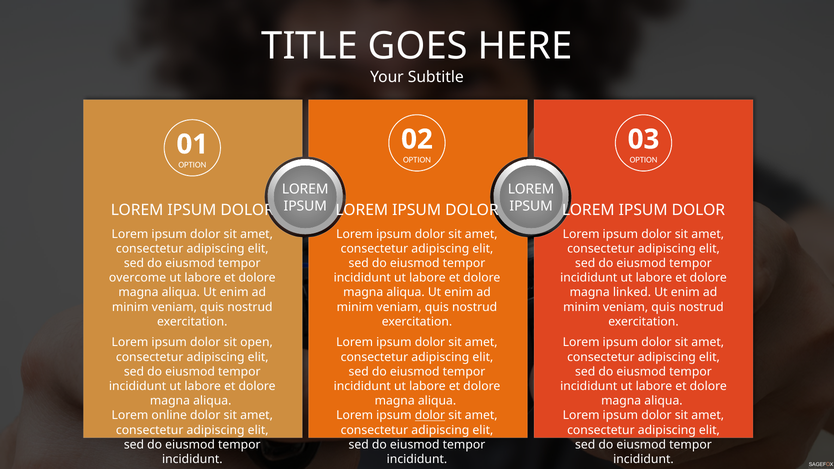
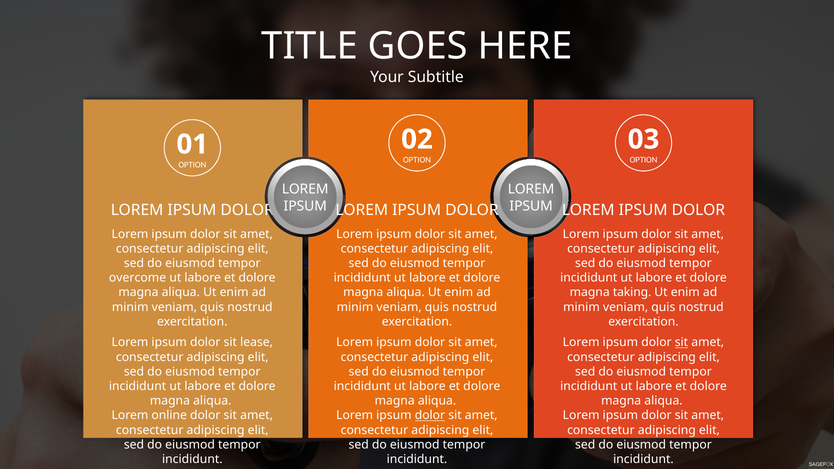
linked: linked -> taking
open: open -> lease
sit at (681, 343) underline: none -> present
